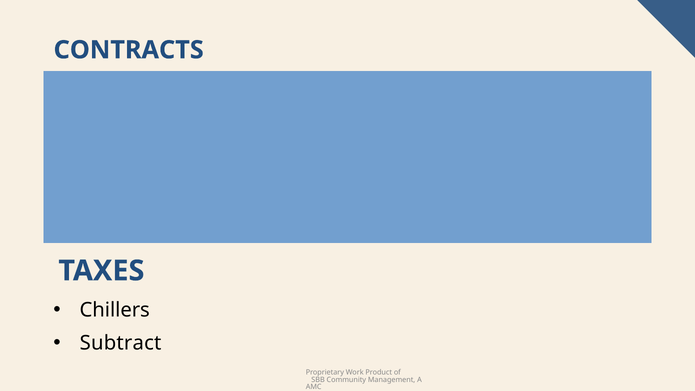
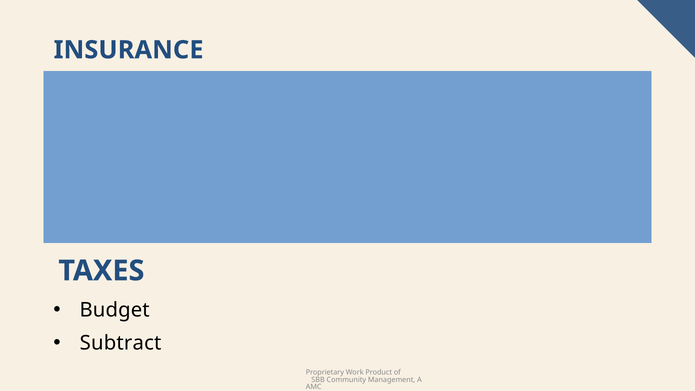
CONTRACTS: CONTRACTS -> INSURANCE
Chillers: Chillers -> Budget
